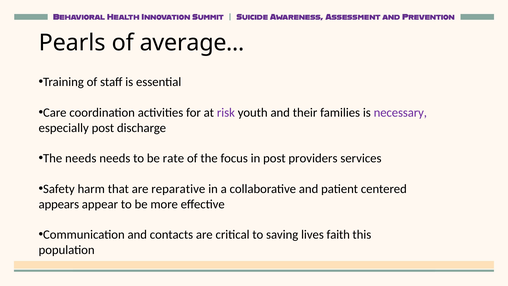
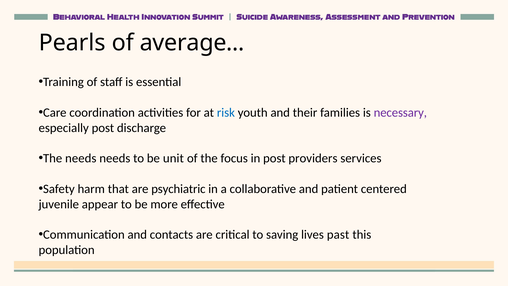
risk colour: purple -> blue
rate: rate -> unit
reparative: reparative -> psychiatric
appears: appears -> juvenile
faith: faith -> past
